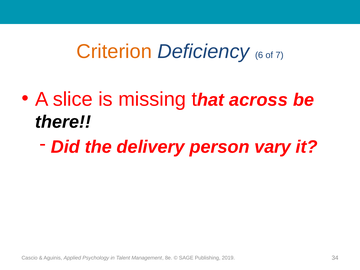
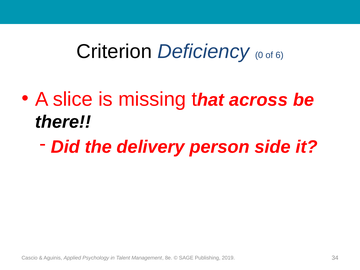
Criterion colour: orange -> black
6: 6 -> 0
7: 7 -> 6
vary: vary -> side
